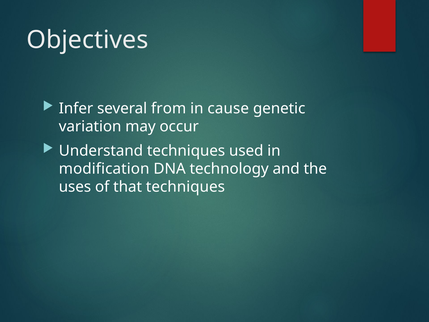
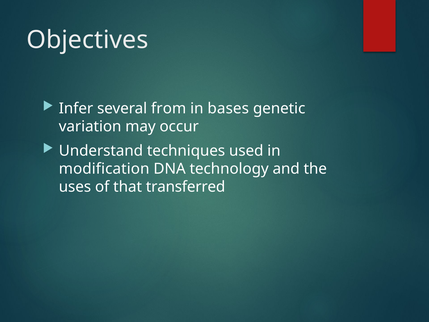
cause: cause -> bases
that techniques: techniques -> transferred
